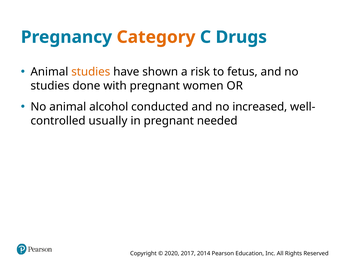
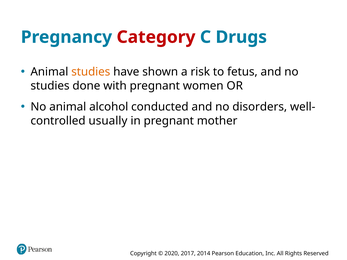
Category colour: orange -> red
increased: increased -> disorders
needed: needed -> mother
